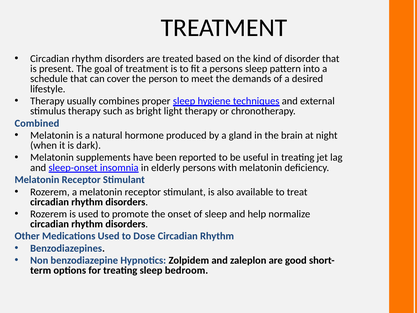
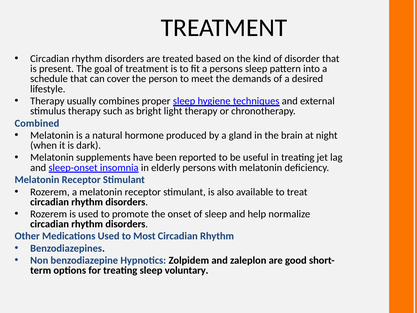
Dose: Dose -> Most
bedroom: bedroom -> voluntary
